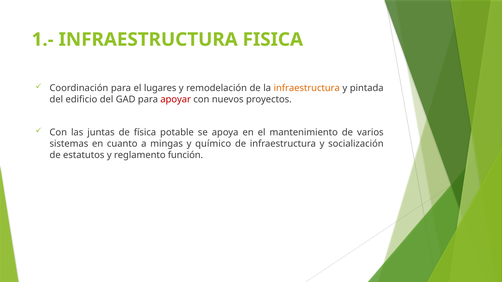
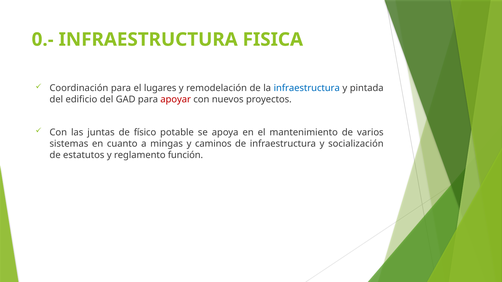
1.-: 1.- -> 0.-
infraestructura at (307, 88) colour: orange -> blue
física: física -> físico
químico: químico -> caminos
